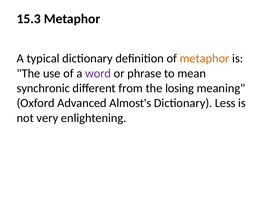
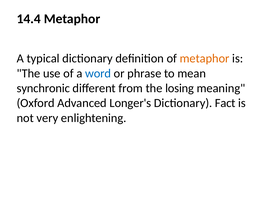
15.3: 15.3 -> 14.4
word colour: purple -> blue
Almost's: Almost's -> Longer's
Less: Less -> Fact
